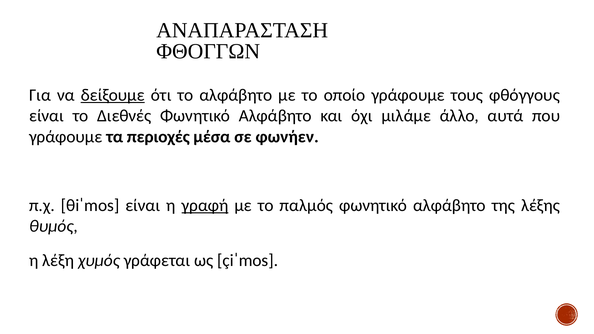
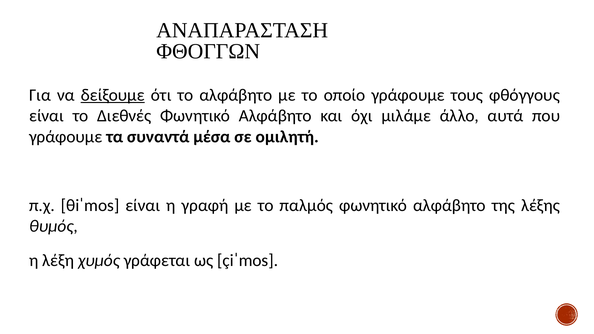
περιοχές: περιοχές -> συναντά
φωνήεν: φωνήεν -> ομιλητή
γραφή underline: present -> none
